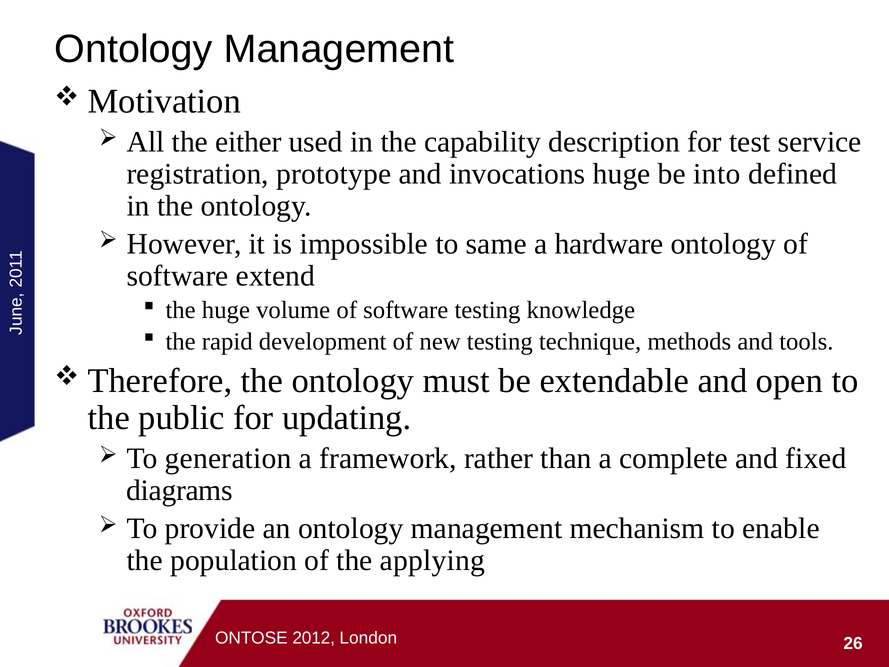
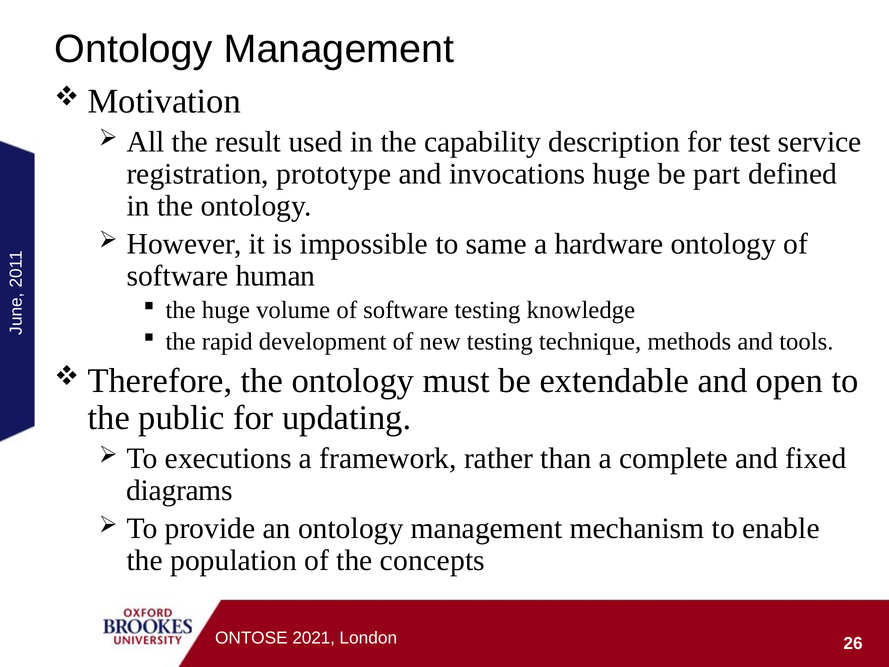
either: either -> result
into: into -> part
extend: extend -> human
generation: generation -> executions
applying: applying -> concepts
2012: 2012 -> 2021
